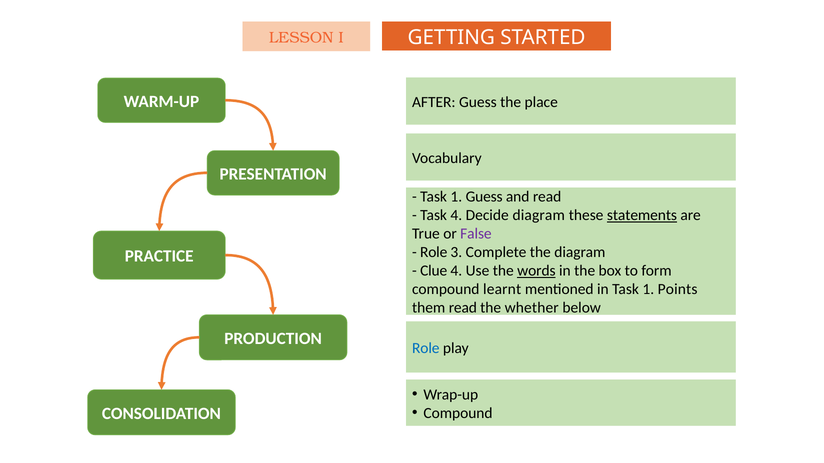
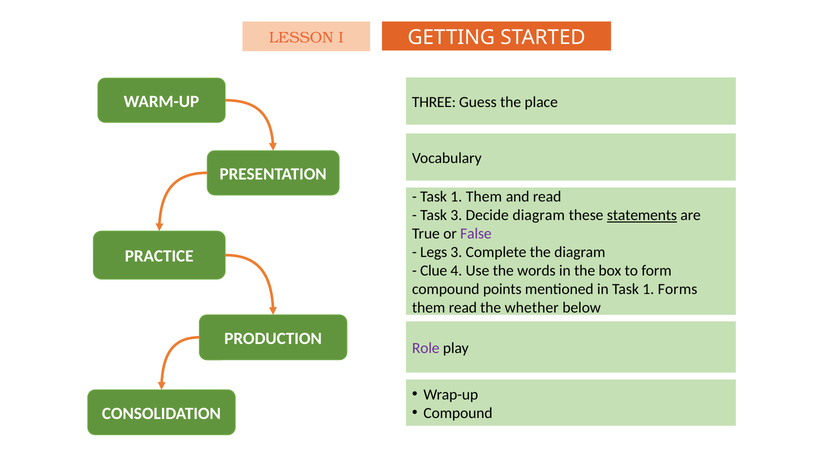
AFTER: AFTER -> THREE
1 Guess: Guess -> Them
Task 4: 4 -> 3
Role at (434, 253): Role -> Legs
words underline: present -> none
learnt: learnt -> points
Points: Points -> Forms
Role at (426, 348) colour: blue -> purple
